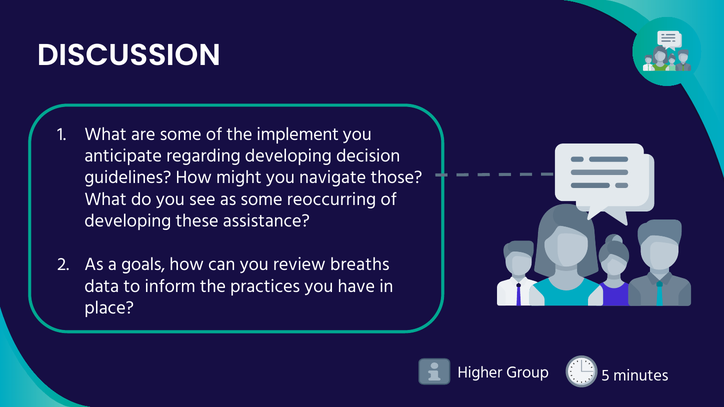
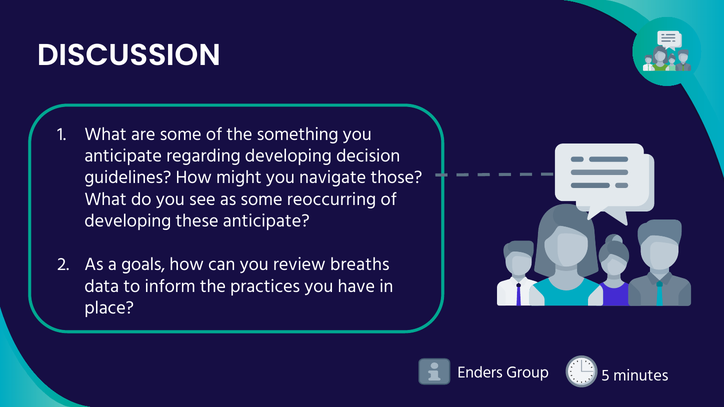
implement: implement -> something
these assistance: assistance -> anticipate
Higher: Higher -> Enders
